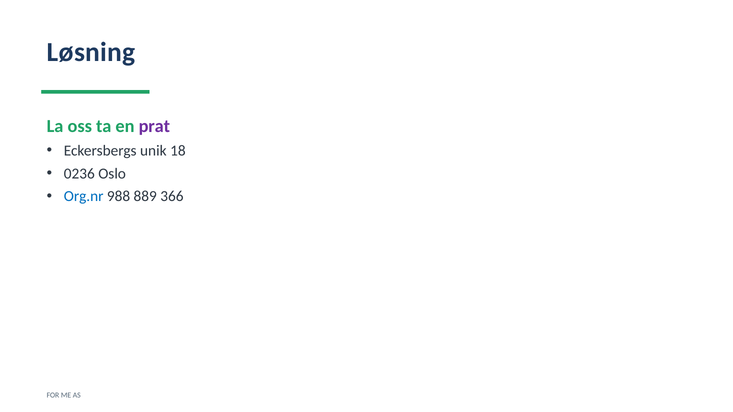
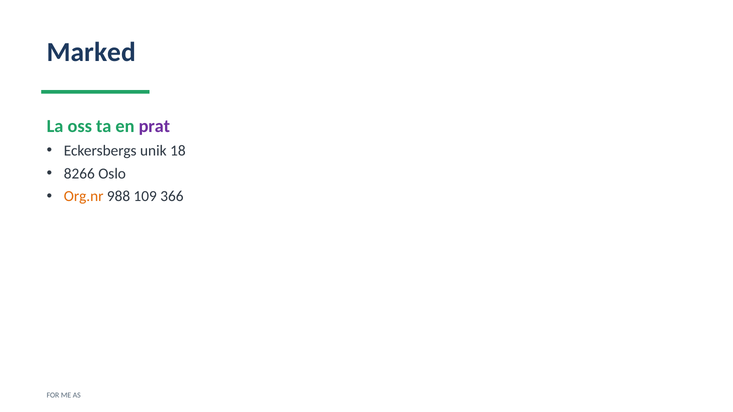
Løsning: Løsning -> Marked
0236: 0236 -> 8266
Org.nr colour: blue -> orange
889: 889 -> 109
